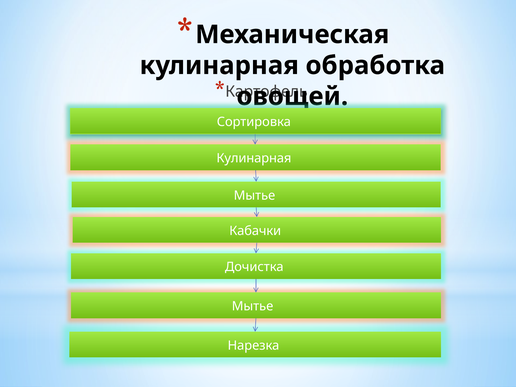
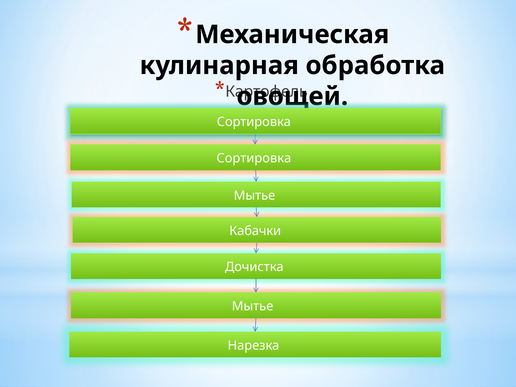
Кулинарная at (254, 158): Кулинарная -> Сортировка
